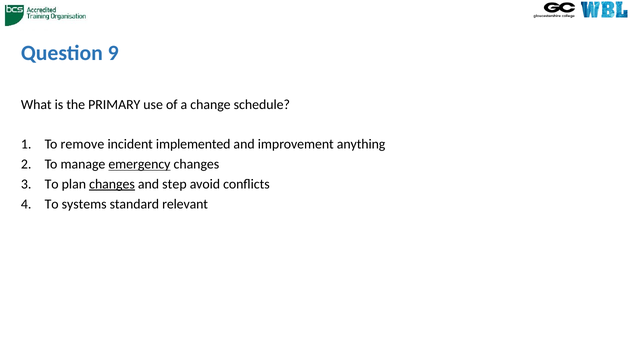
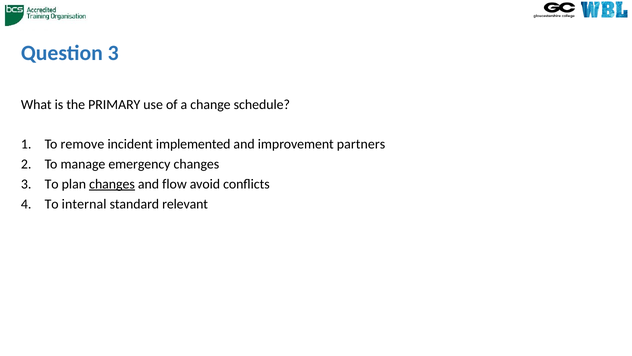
Question 9: 9 -> 3
anything: anything -> partners
emergency underline: present -> none
step: step -> flow
systems: systems -> internal
